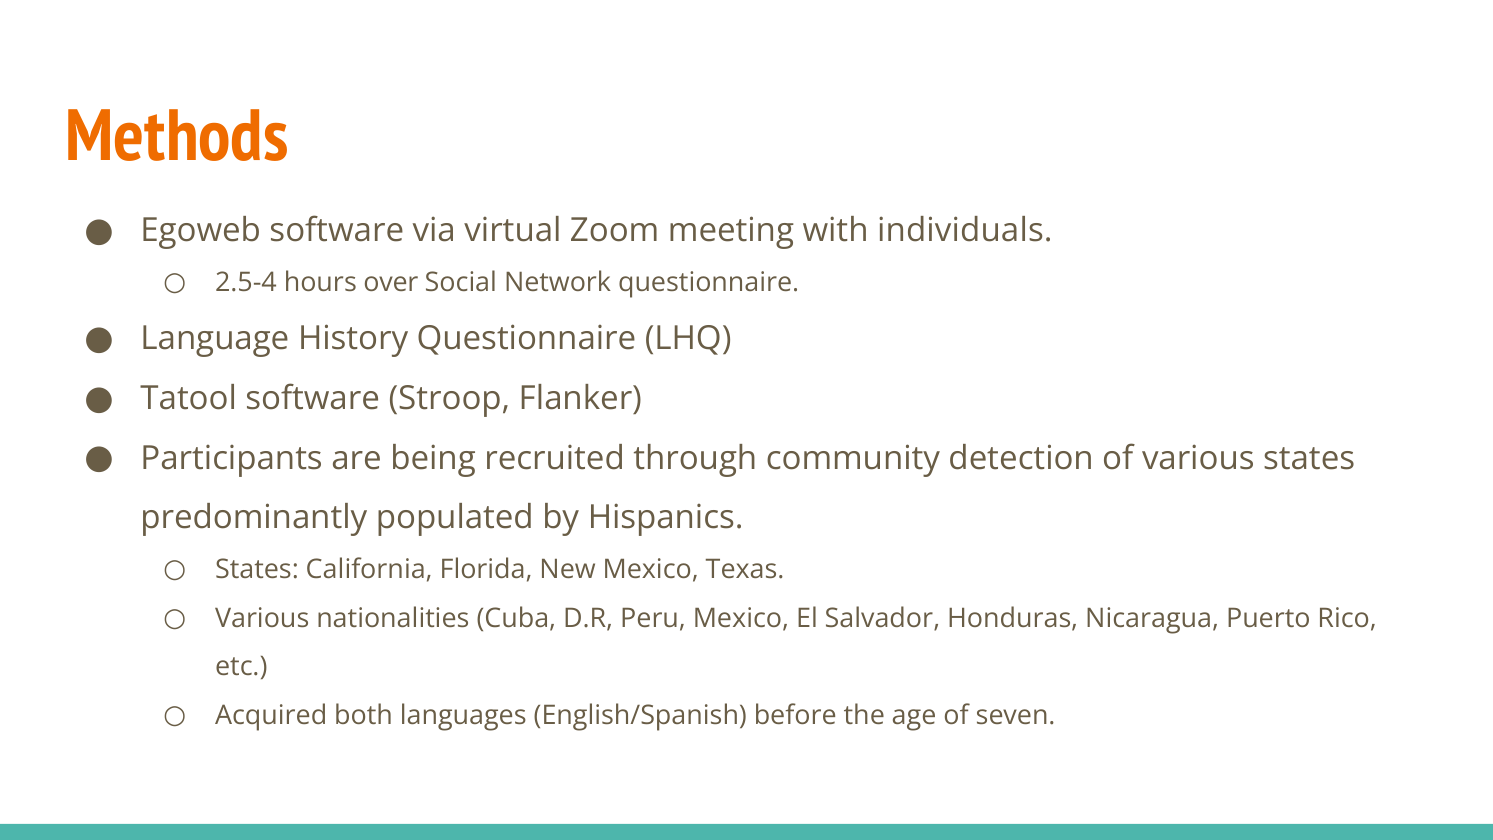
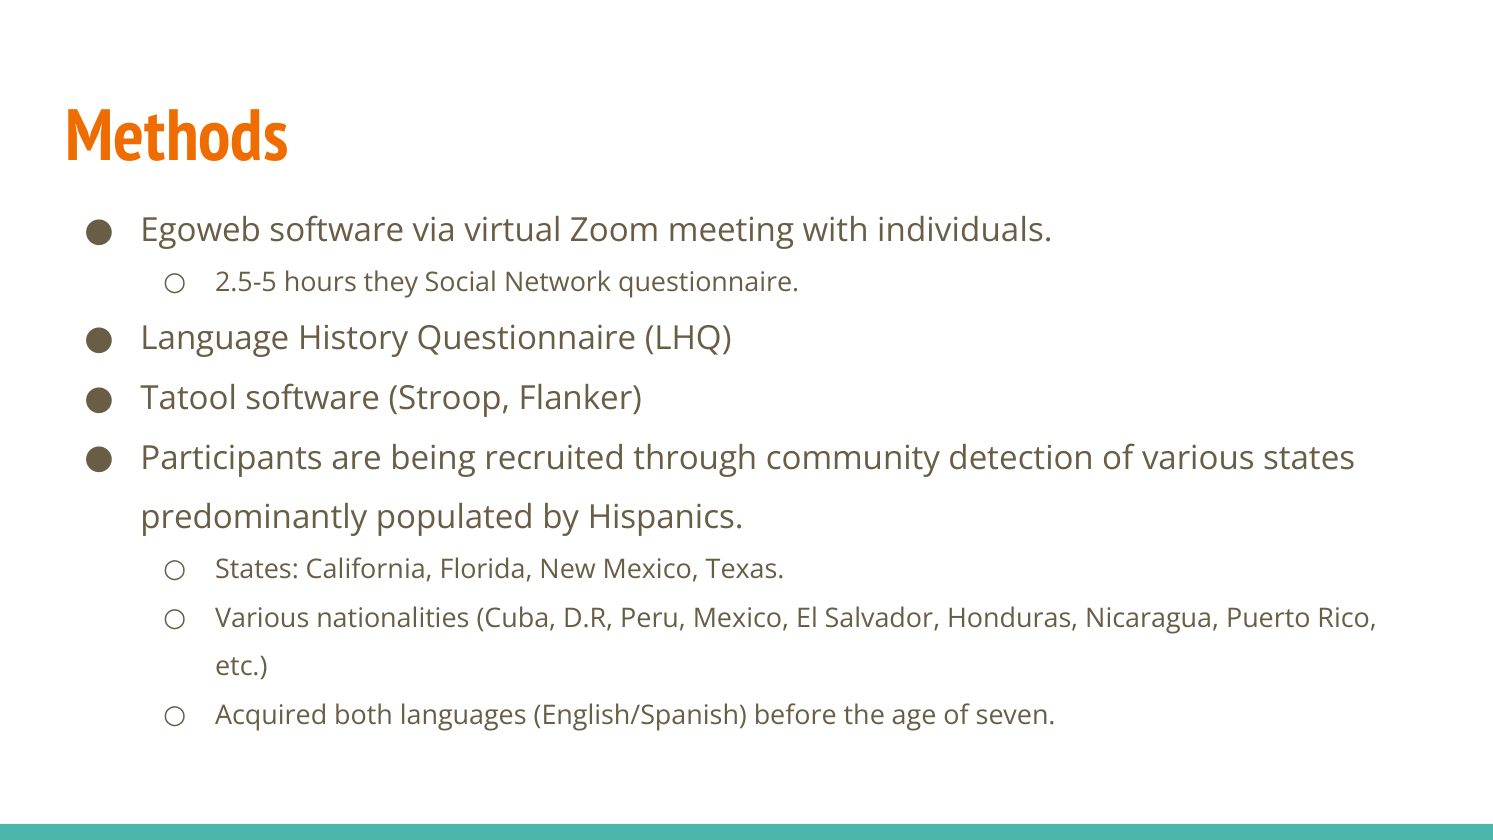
2.5-4: 2.5-4 -> 2.5-5
over: over -> they
